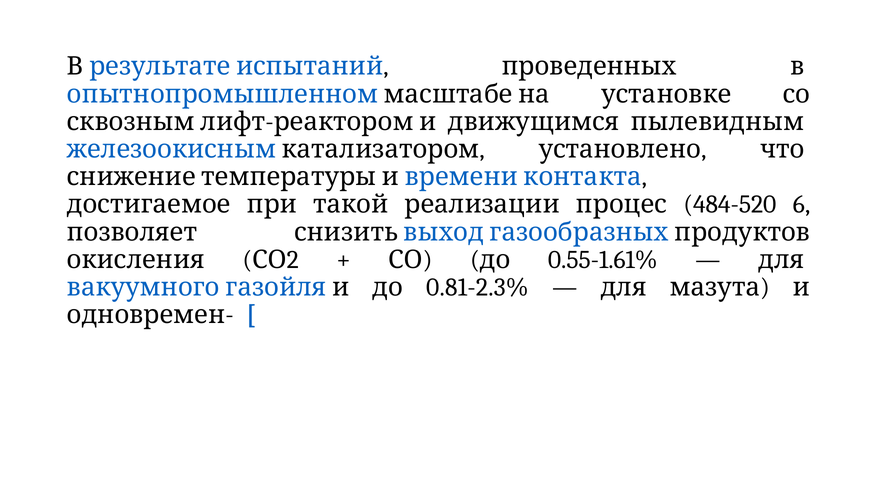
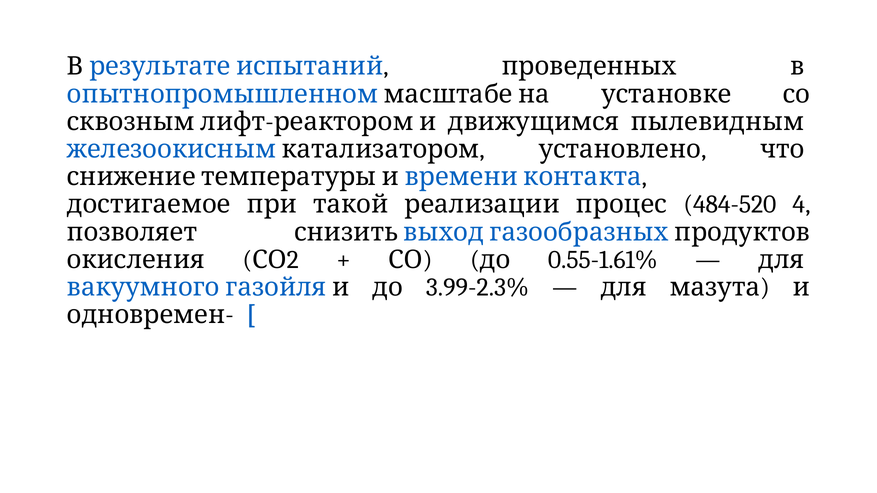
6: 6 -> 4
0.81-2.3%: 0.81-2.3% -> 3.99-2.3%
